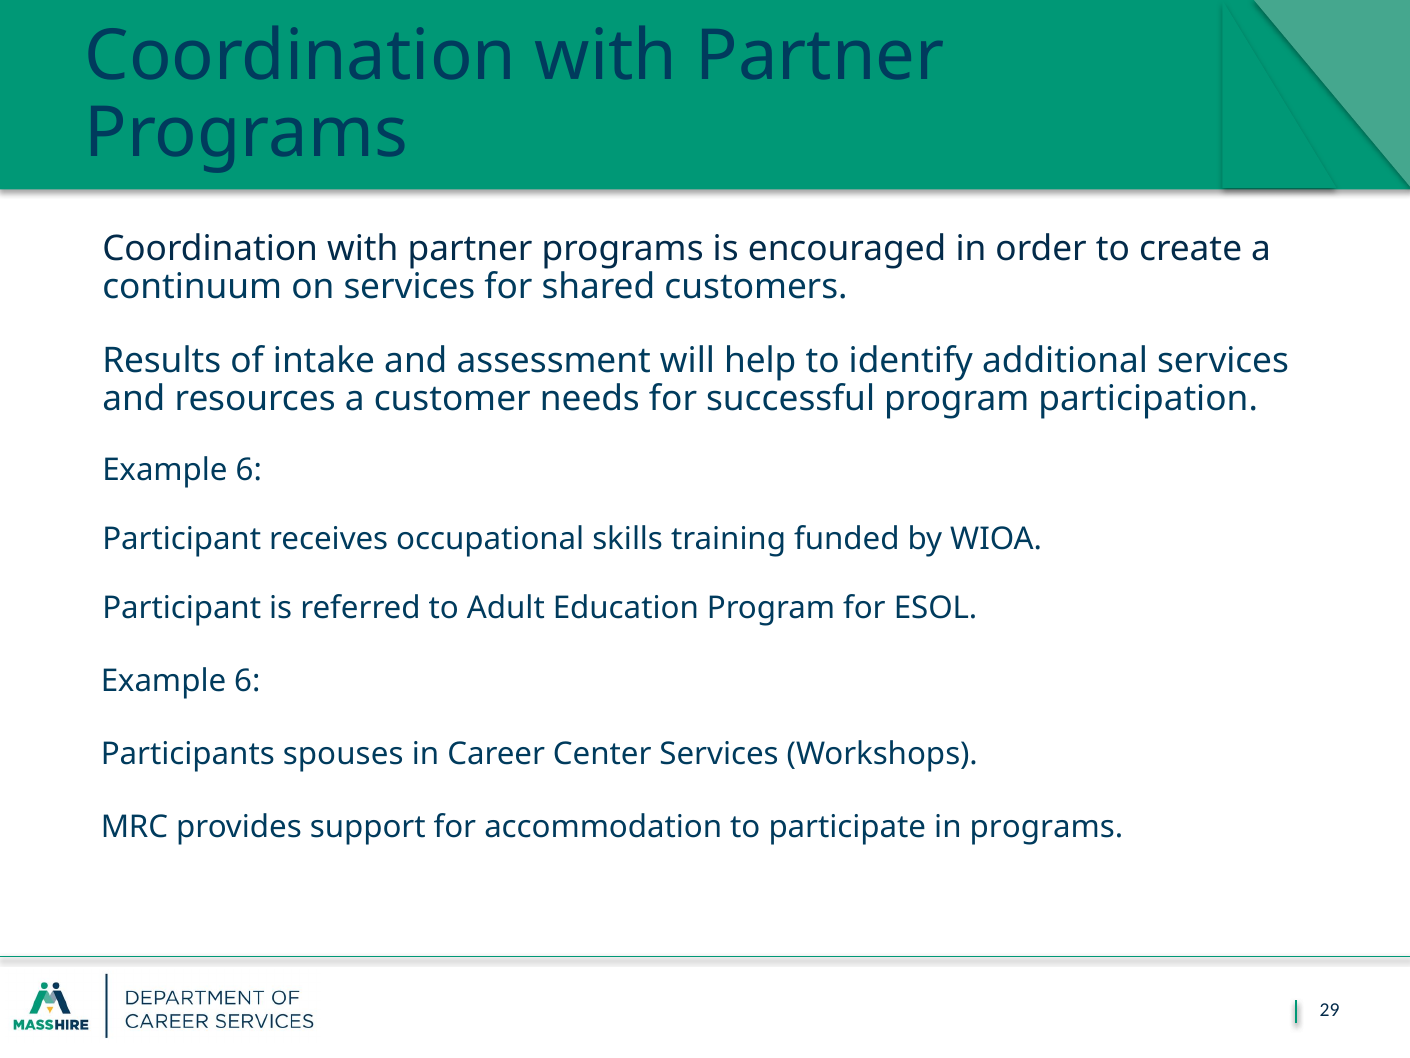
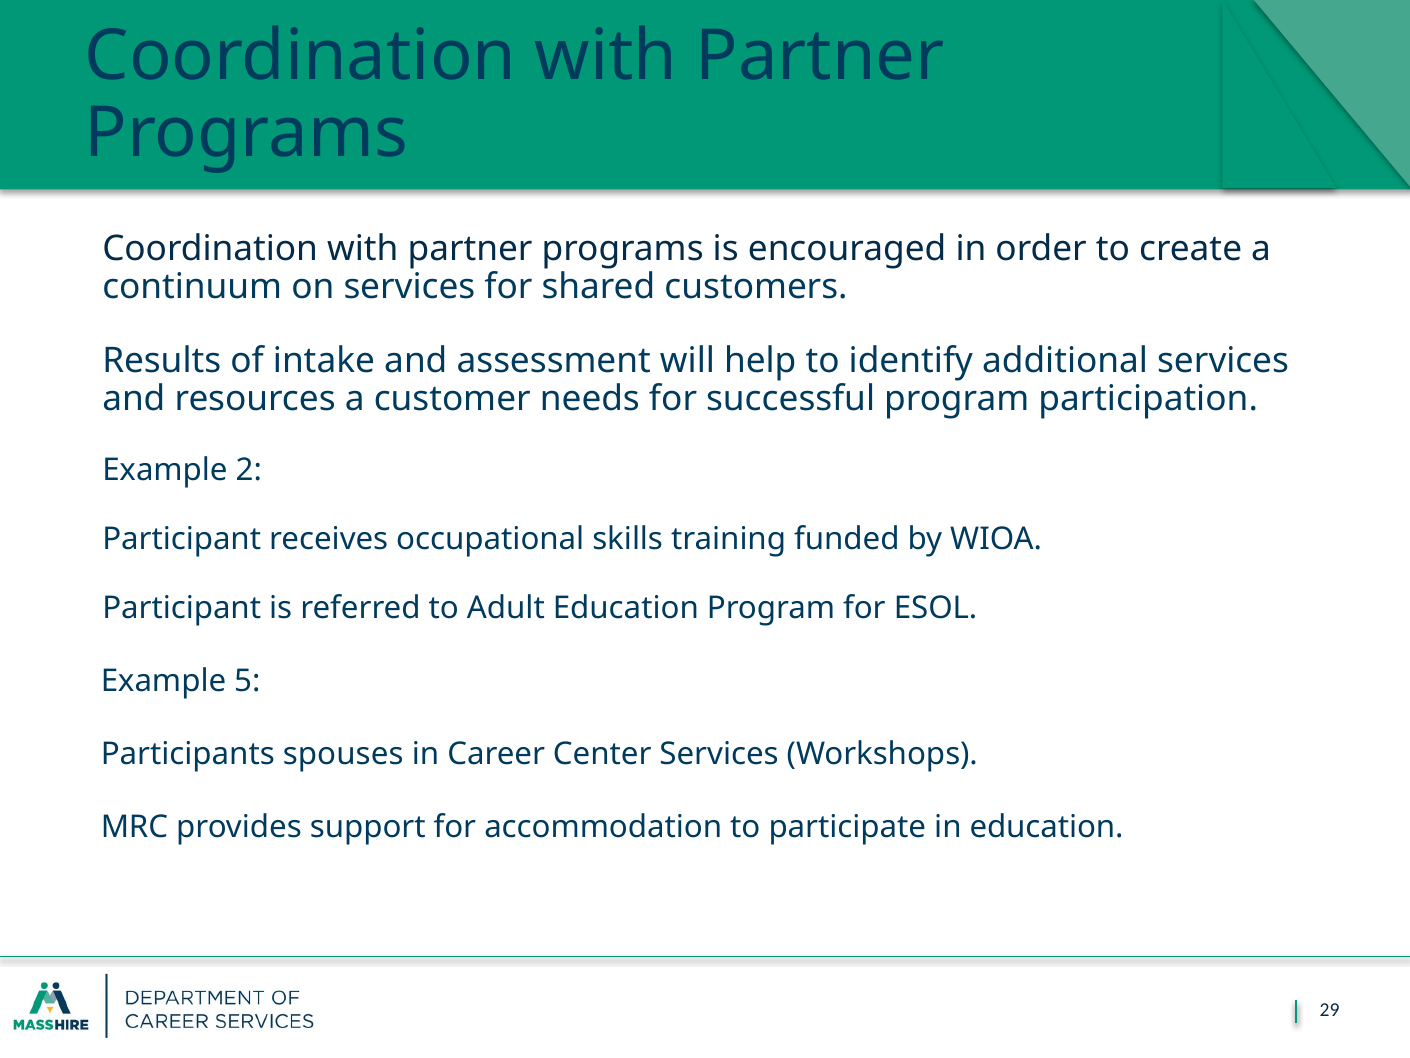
6 at (249, 470): 6 -> 2
6 at (247, 681): 6 -> 5
in programs: programs -> education
